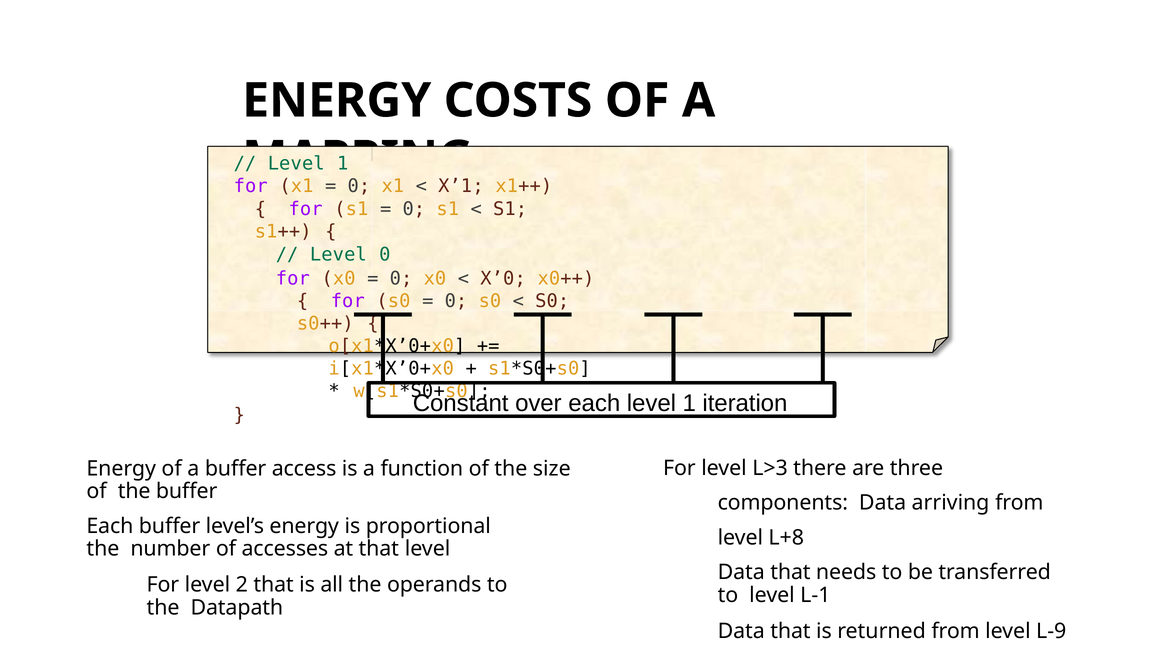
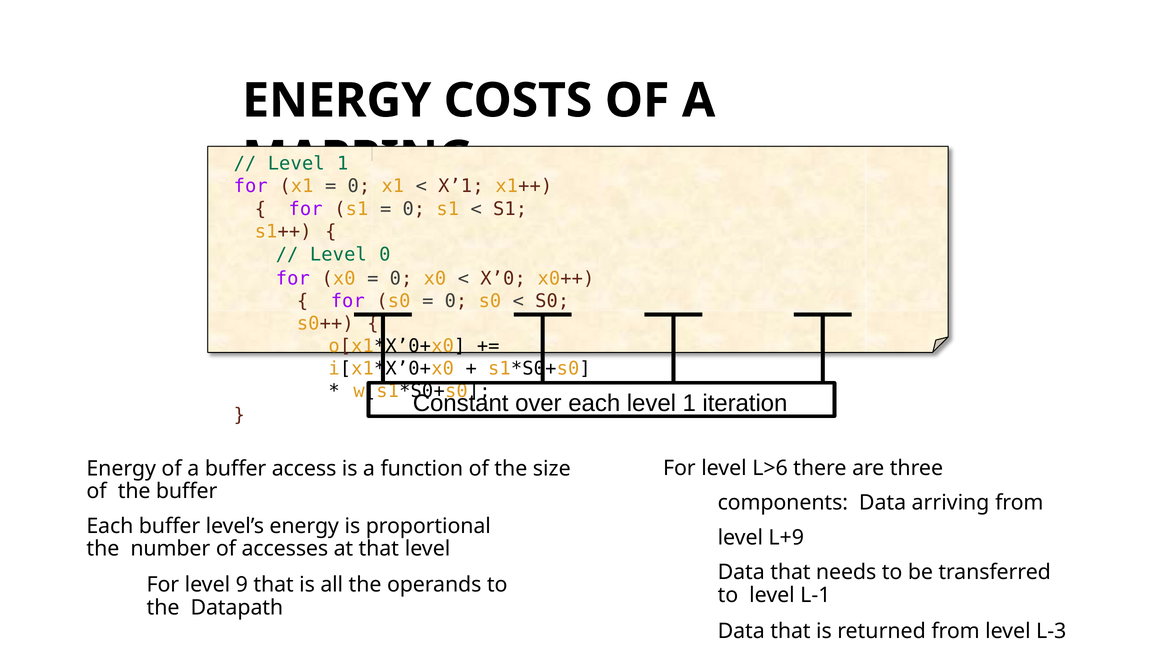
L>3: L>3 -> L>6
L+8: L+8 -> L+9
2: 2 -> 9
L-9: L-9 -> L-3
